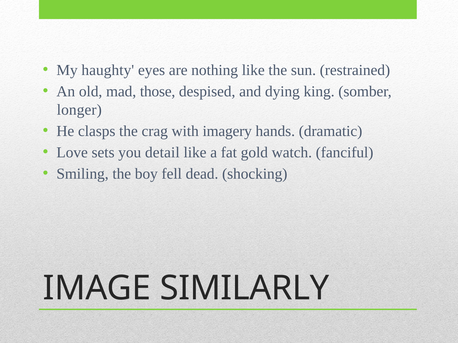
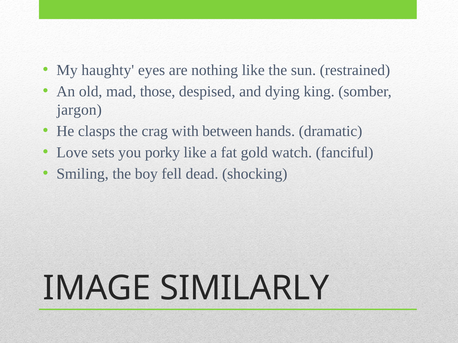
longer: longer -> jargon
imagery: imagery -> between
detail: detail -> porky
